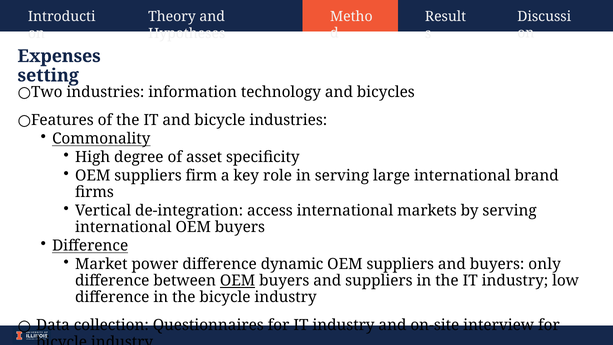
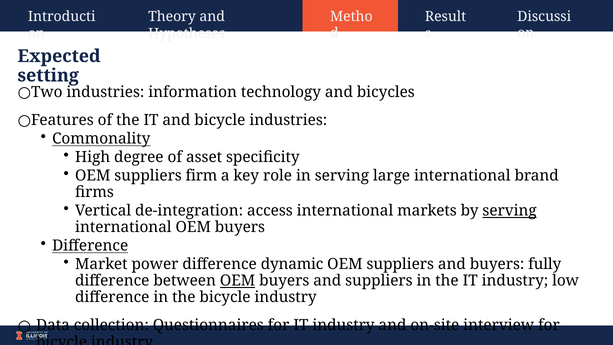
Expenses: Expenses -> Expected
serving at (510, 211) underline: none -> present
only: only -> fully
